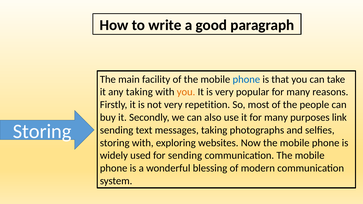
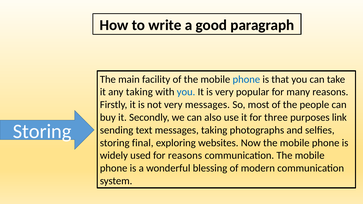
you at (186, 92) colour: orange -> blue
very repetition: repetition -> messages
it for many: many -> three
storing with: with -> final
for sending: sending -> reasons
